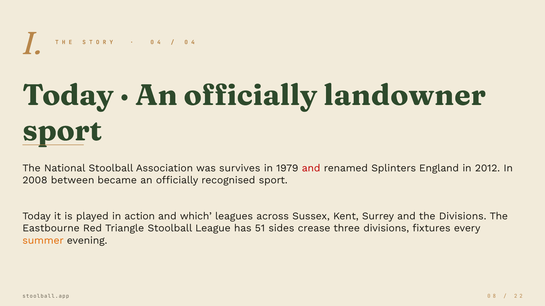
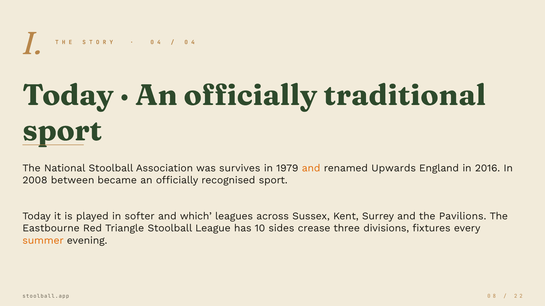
landowner: landowner -> traditional
and at (311, 168) colour: red -> orange
Splinters: Splinters -> Upwards
2012: 2012 -> 2016
action: action -> softer
the Divisions: Divisions -> Pavilions
51: 51 -> 10
